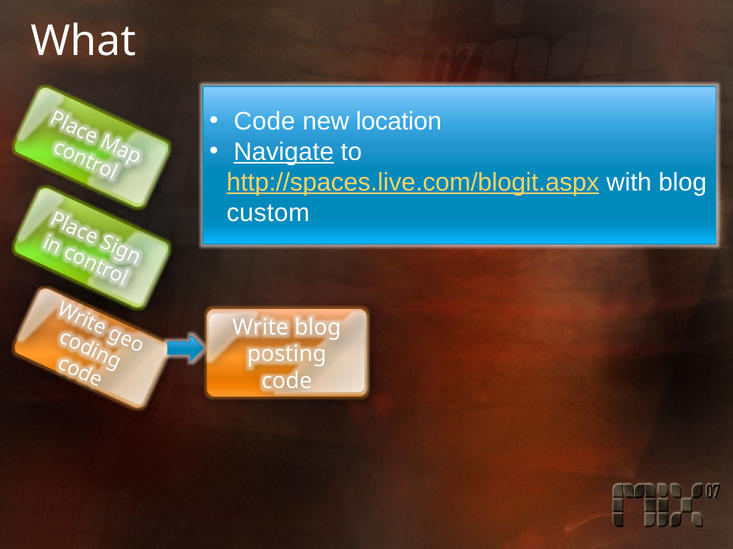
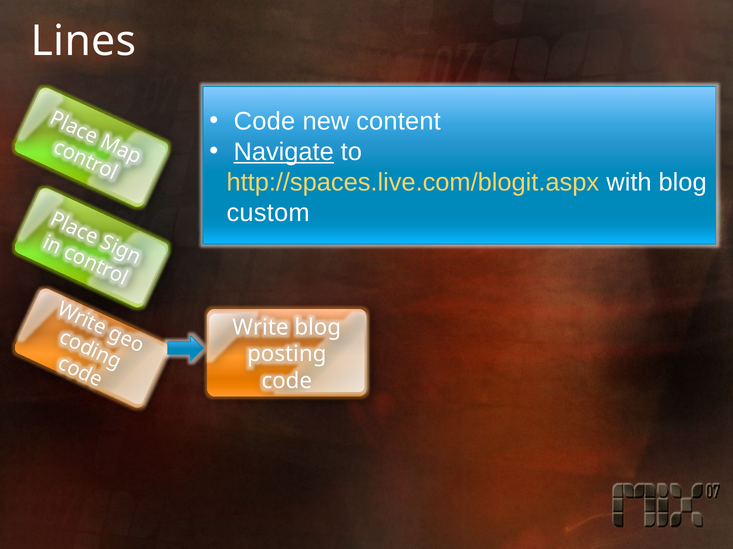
What: What -> Lines
location: location -> content
http://spaces.live.com/blogit.aspx underline: present -> none
